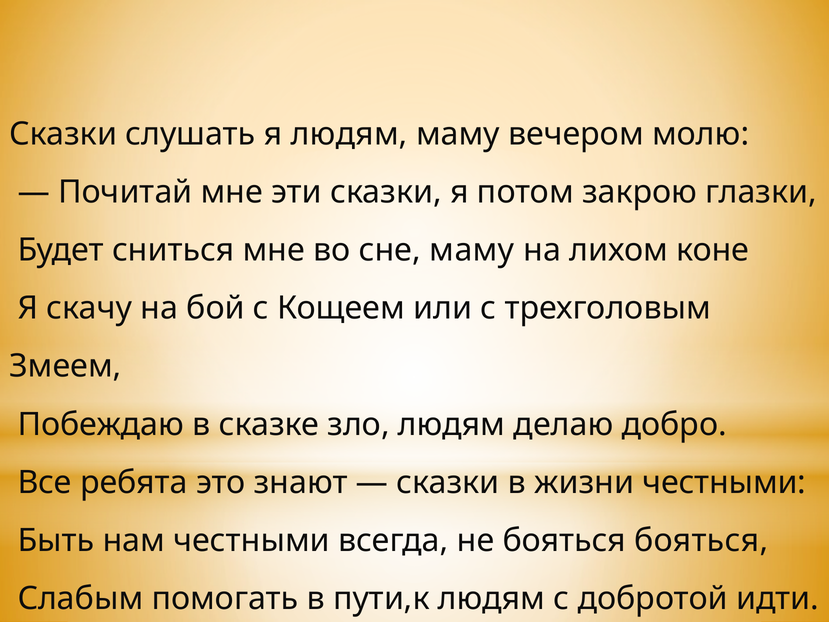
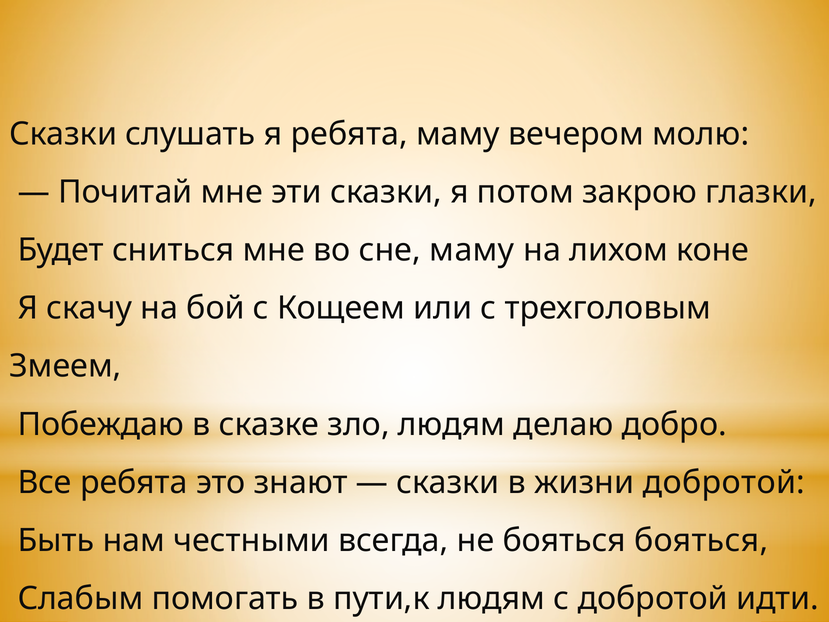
я людям: людям -> ребята
жизни честными: честными -> добротой
